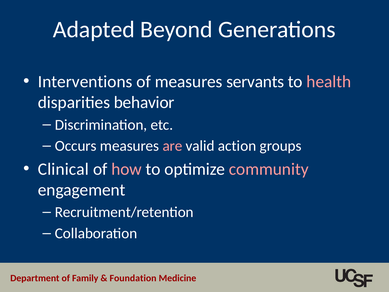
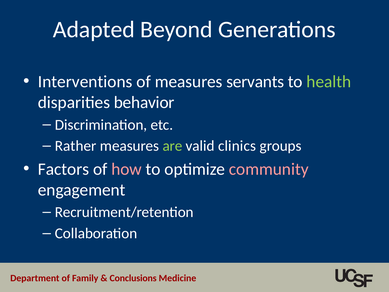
health colour: pink -> light green
Occurs: Occurs -> Rather
are colour: pink -> light green
action: action -> clinics
Clinical: Clinical -> Factors
Foundation: Foundation -> Conclusions
